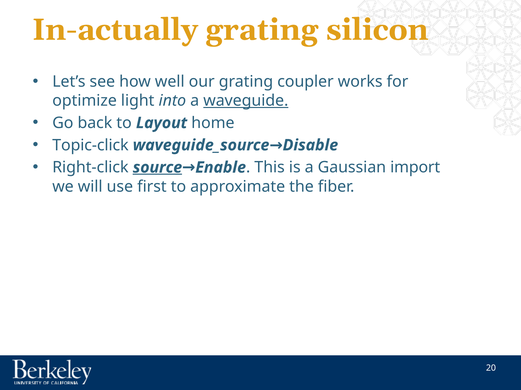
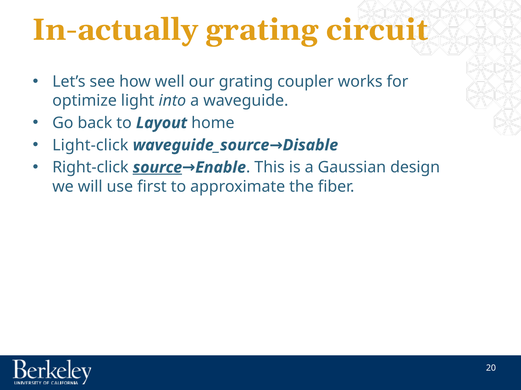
silicon: silicon -> circuit
waveguide underline: present -> none
Topic-click: Topic-click -> Light-click
import: import -> design
